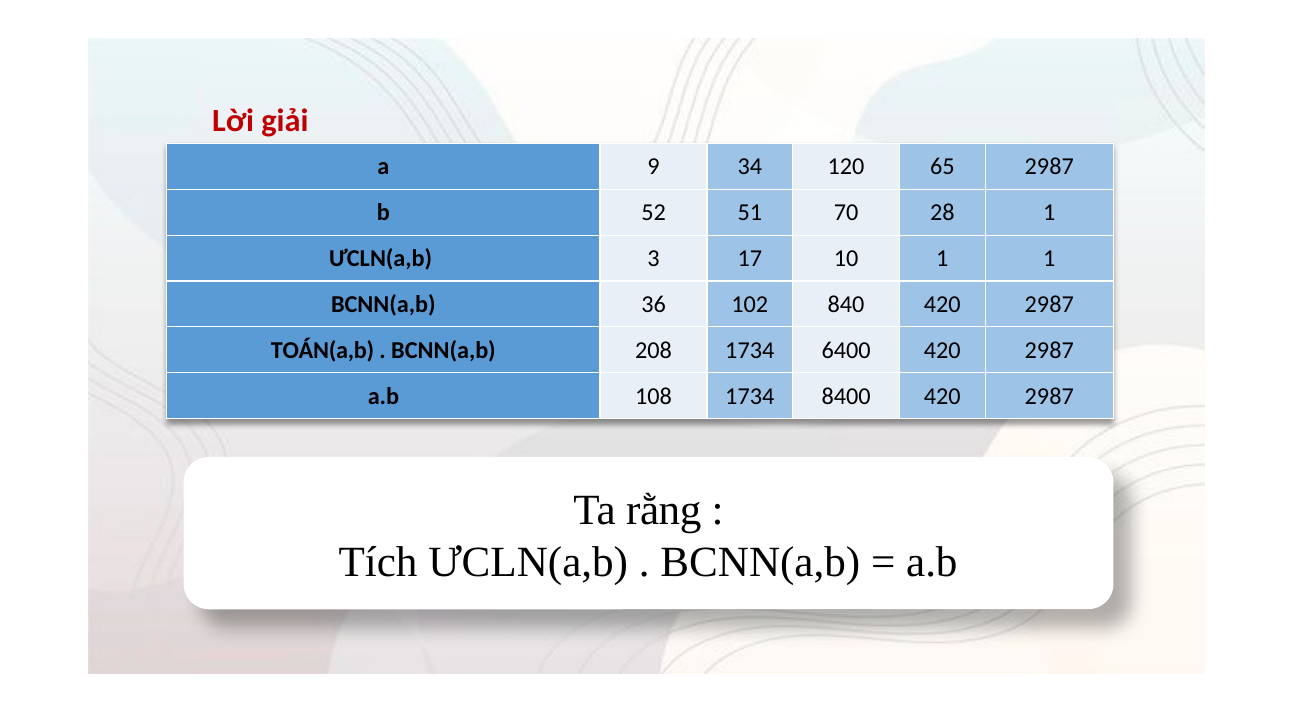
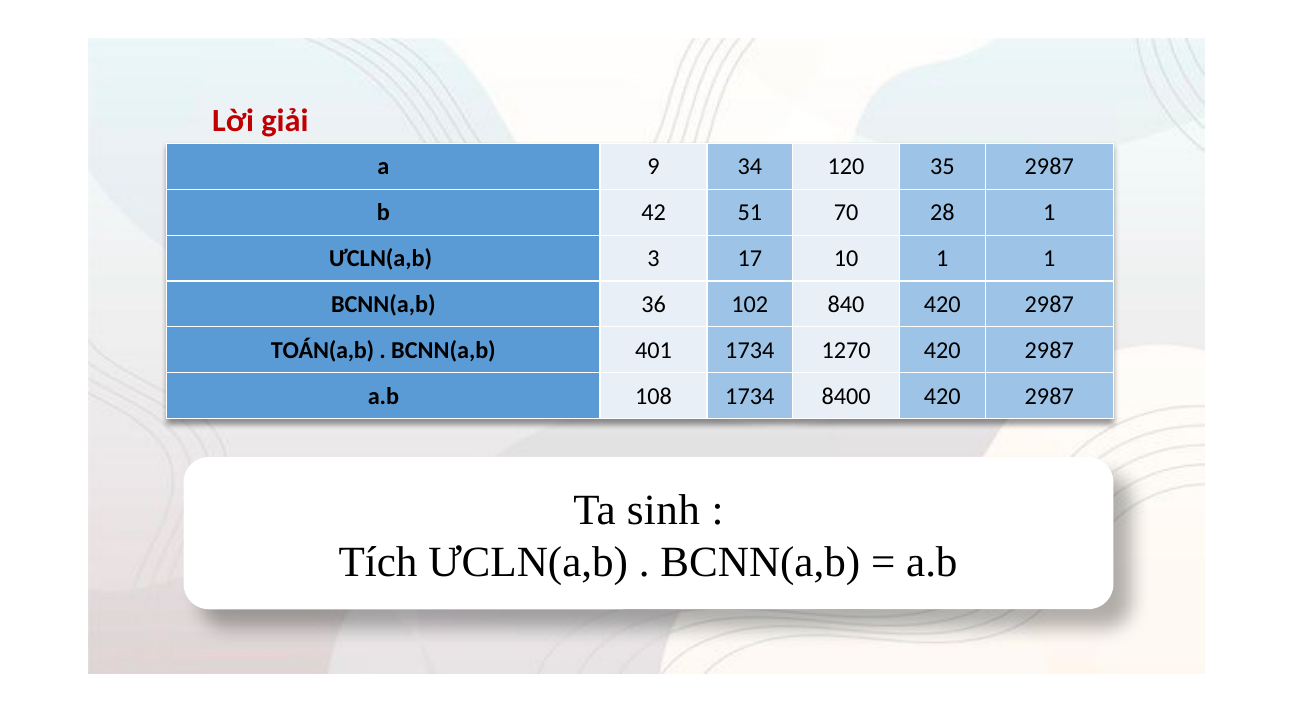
65: 65 -> 35
52: 52 -> 42
208: 208 -> 401
6400: 6400 -> 1270
rằng: rằng -> sinh
